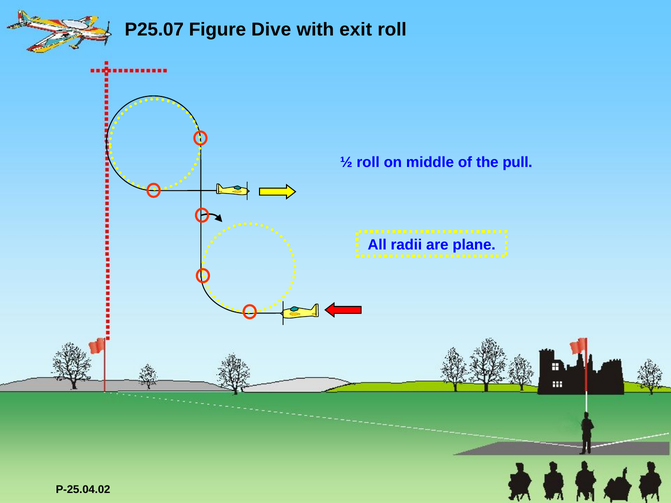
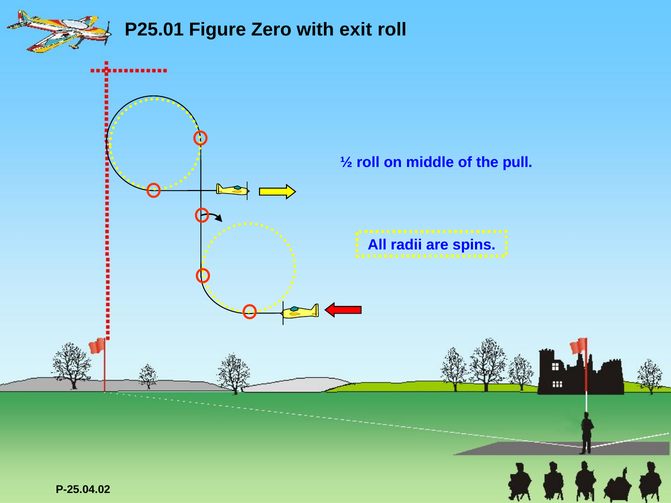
P25.07: P25.07 -> P25.01
Dive: Dive -> Zero
plane: plane -> spins
